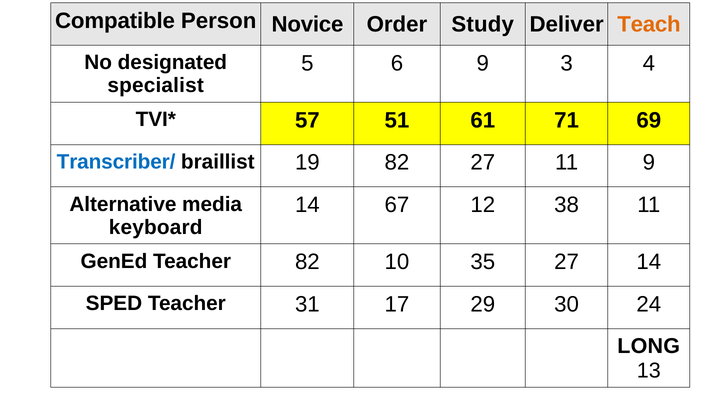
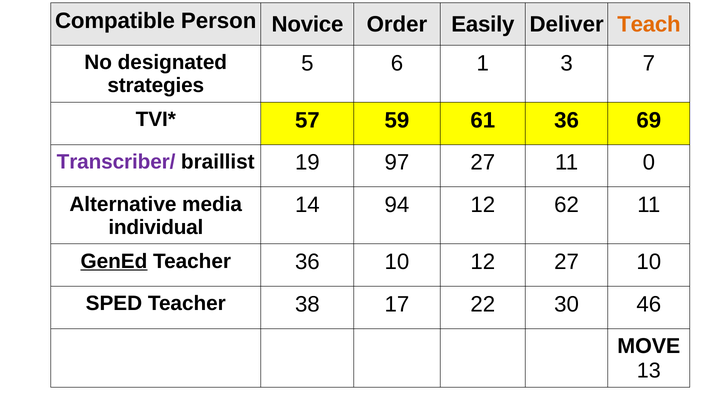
Study: Study -> Easily
6 9: 9 -> 1
4: 4 -> 7
specialist: specialist -> strategies
51: 51 -> 59
61 71: 71 -> 36
Transcriber/ colour: blue -> purple
19 82: 82 -> 97
11 9: 9 -> 0
67: 67 -> 94
38: 38 -> 62
keyboard: keyboard -> individual
GenEd underline: none -> present
Teacher 82: 82 -> 36
10 35: 35 -> 12
27 14: 14 -> 10
31: 31 -> 38
29: 29 -> 22
24: 24 -> 46
LONG: LONG -> MOVE
